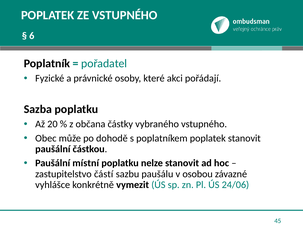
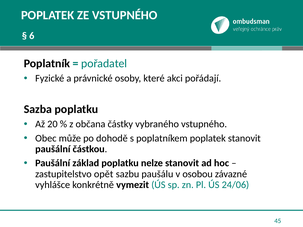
místní: místní -> základ
částí: částí -> opět
